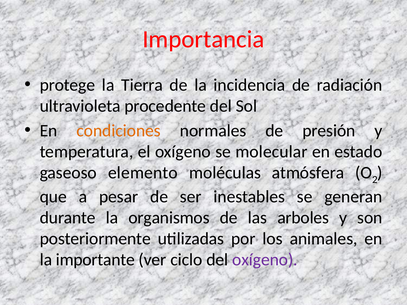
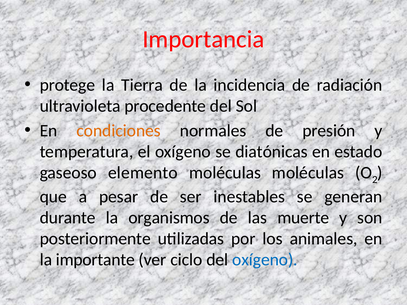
molecular: molecular -> diatónicas
moléculas atmósfera: atmósfera -> moléculas
arboles: arboles -> muerte
oxígeno at (265, 260) colour: purple -> blue
